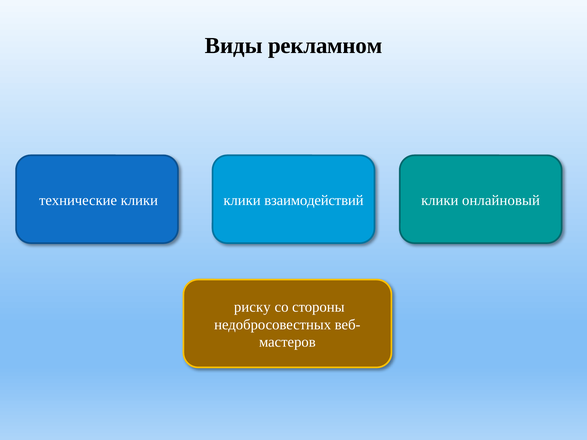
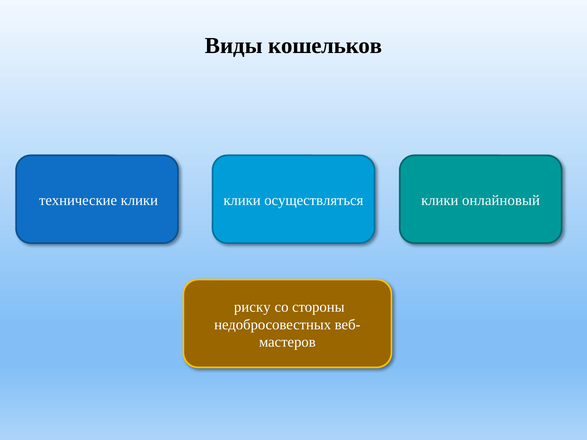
рекламном: рекламном -> кошельков
взаимодействий: взаимодействий -> осуществляться
